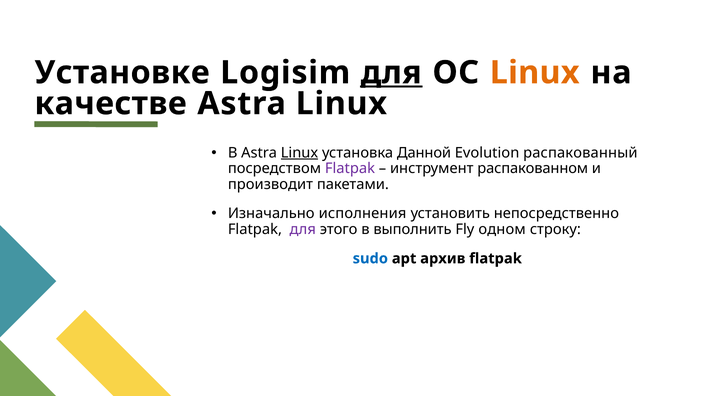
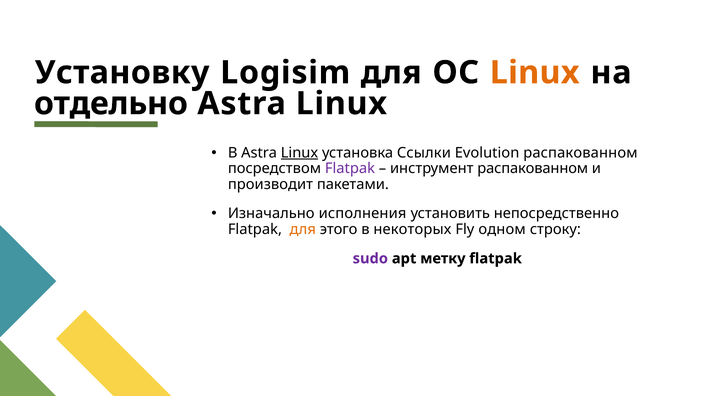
Установке: Установке -> Установку
для at (391, 73) underline: present -> none
качестве: качестве -> отдельно
Данной: Данной -> Ссылки
Evolution распакованный: распакованный -> распакованном
для at (303, 230) colour: purple -> orange
выполнить: выполнить -> некоторых
sudo colour: blue -> purple
архив: архив -> метку
